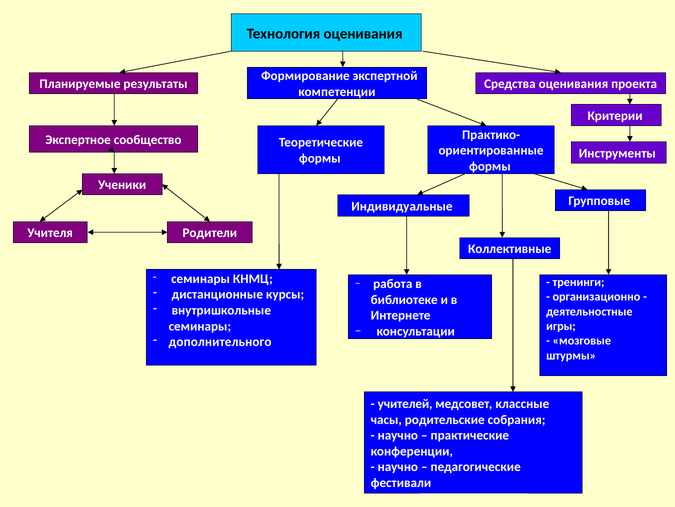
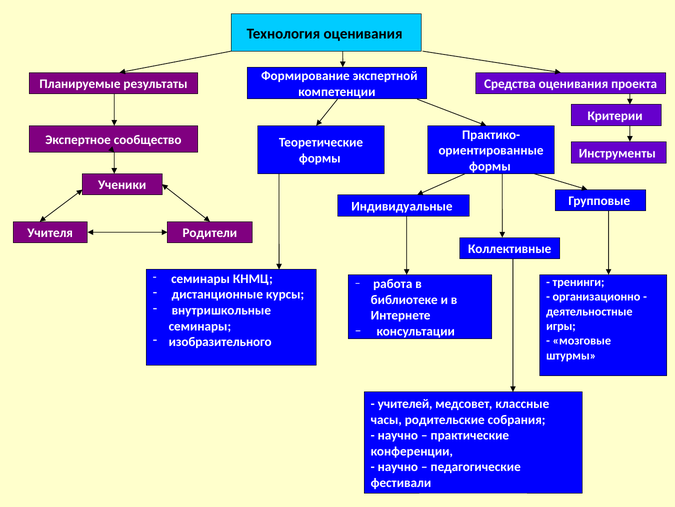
дополнительного: дополнительного -> изобразительного
